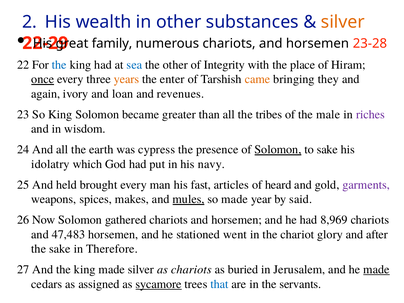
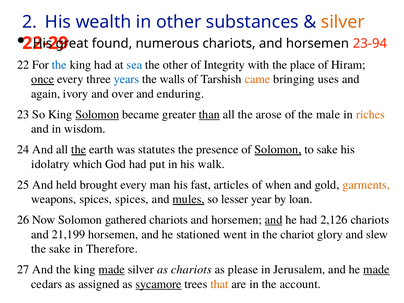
family: family -> found
23-28: 23-28 -> 23-94
years colour: orange -> blue
enter: enter -> walls
they: they -> uses
loan: loan -> over
revenues: revenues -> enduring
Solomon at (97, 114) underline: none -> present
than underline: none -> present
tribes: tribes -> arose
riches colour: purple -> orange
the at (79, 150) underline: none -> present
cypress: cypress -> statutes
navy: navy -> walk
heard: heard -> when
garments colour: purple -> orange
spices makes: makes -> spices
so made: made -> lesser
said: said -> loan
and at (274, 220) underline: none -> present
8,969: 8,969 -> 2,126
47,483: 47,483 -> 21,199
after: after -> slew
made at (112, 270) underline: none -> present
buried: buried -> please
that colour: blue -> orange
servants: servants -> account
